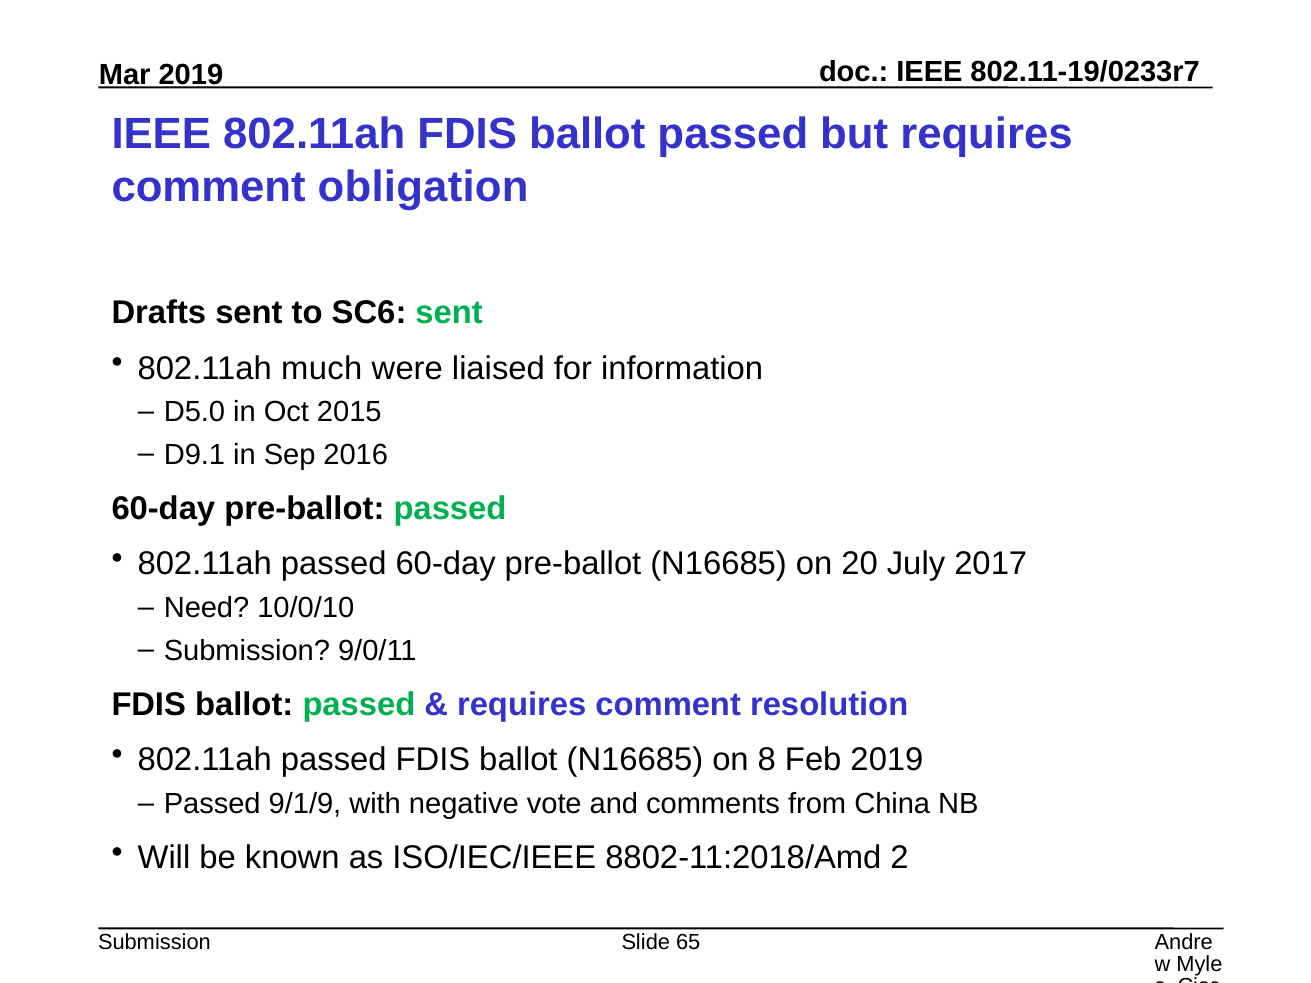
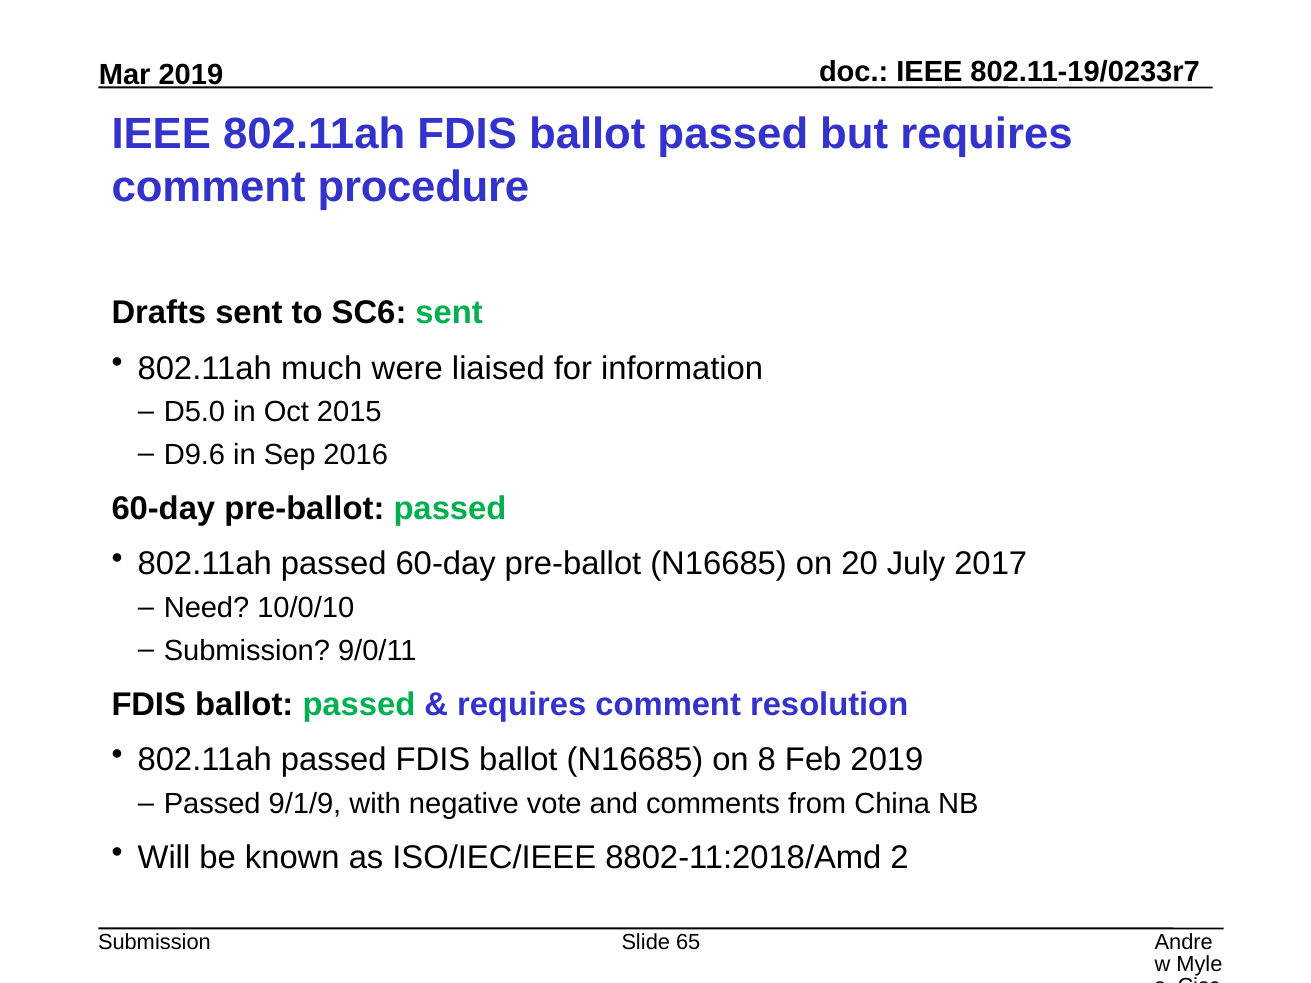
obligation: obligation -> procedure
D9.1: D9.1 -> D9.6
